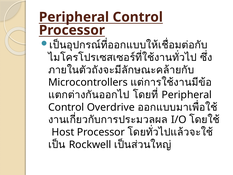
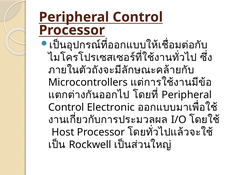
Overdrive: Overdrive -> Electronic
